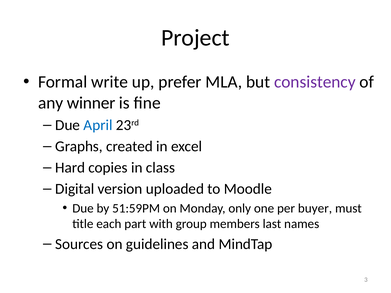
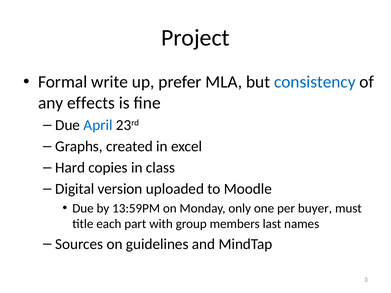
consistency colour: purple -> blue
winner: winner -> effects
51:59PM: 51:59PM -> 13:59PM
